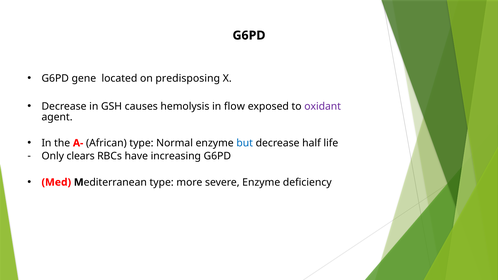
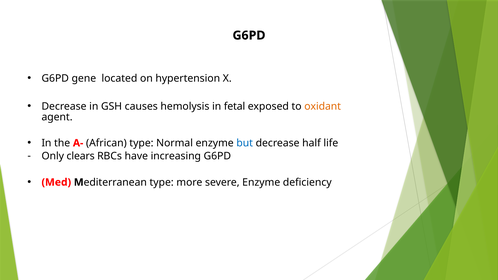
predisposing: predisposing -> hypertension
flow: flow -> fetal
oxidant colour: purple -> orange
